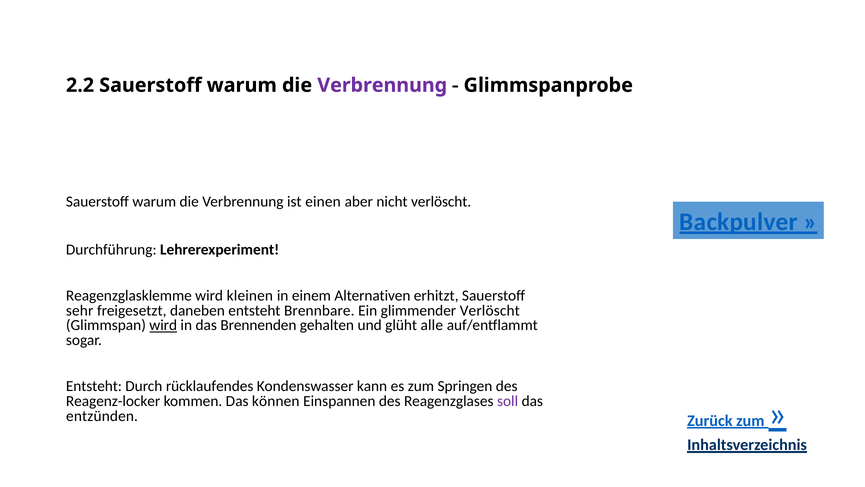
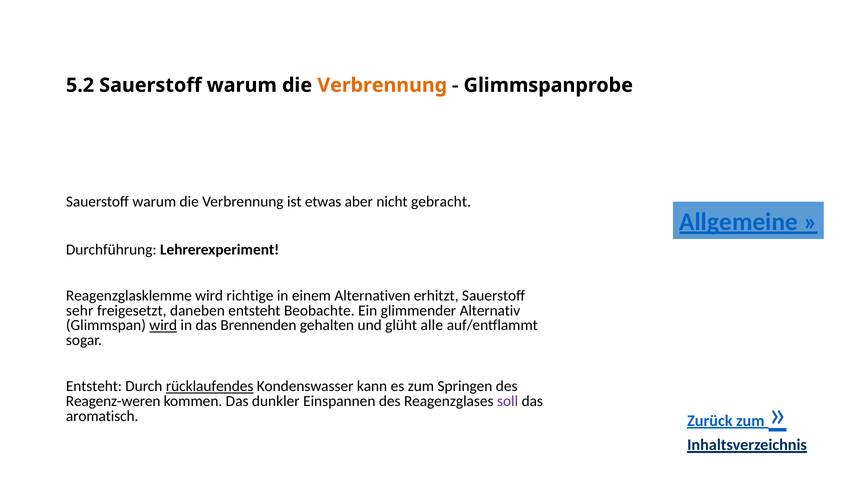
2.2: 2.2 -> 5.2
Verbrennung at (382, 85) colour: purple -> orange
einen: einen -> etwas
nicht verlöscht: verlöscht -> gebracht
Backpulver: Backpulver -> Allgemeine
kleinen: kleinen -> richtige
Brennbare: Brennbare -> Beobachte
glimmender Verlöscht: Verlöscht -> Alternativ
rücklaufendes underline: none -> present
Reagenz-locker: Reagenz-locker -> Reagenz-weren
können: können -> dunkler
entzünden: entzünden -> aromatisch
